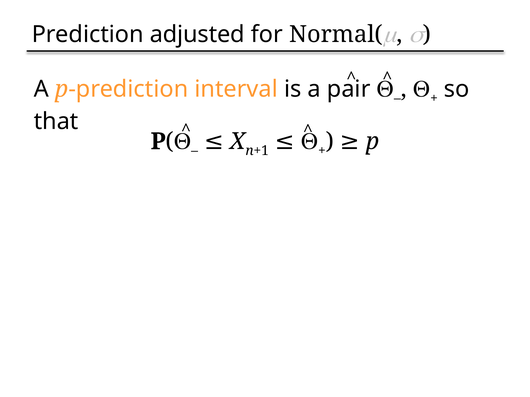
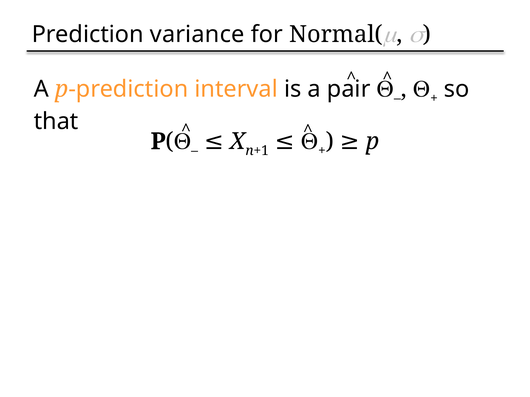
adjusted: adjusted -> variance
